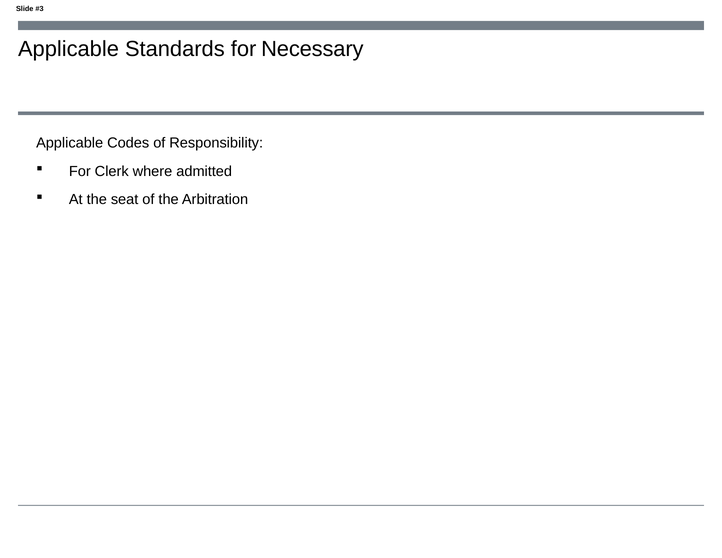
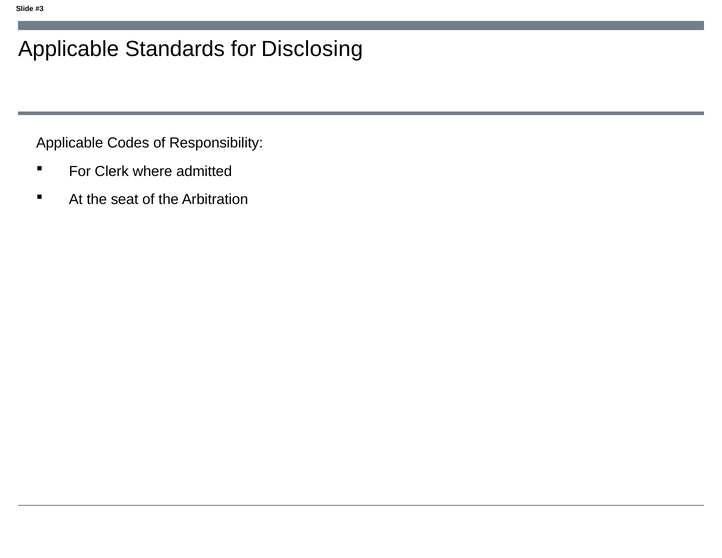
Necessary: Necessary -> Disclosing
